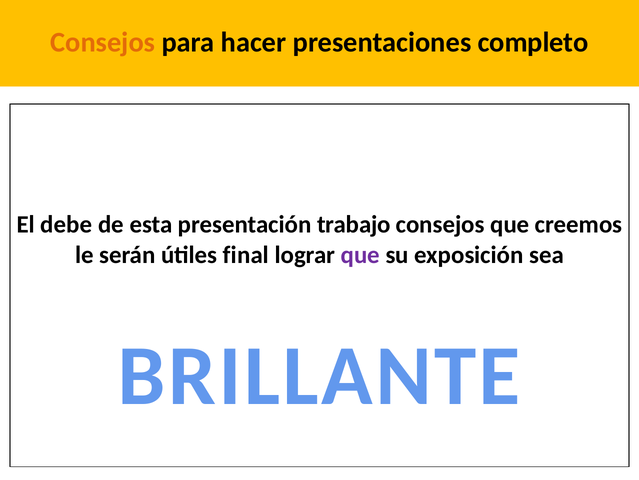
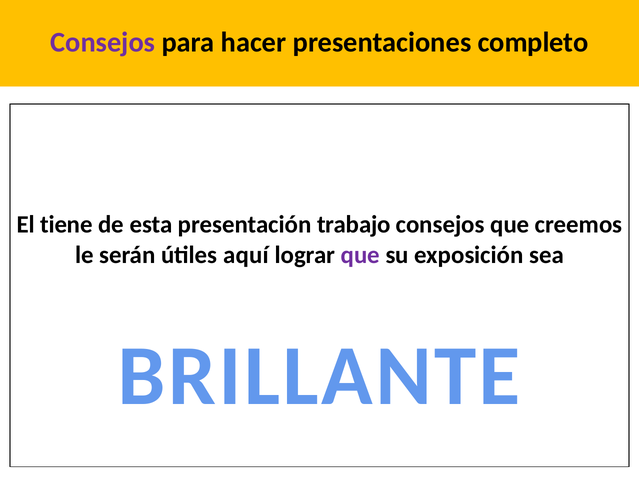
Consejos at (103, 42) colour: orange -> purple
debe: debe -> tiene
final: final -> aquí
